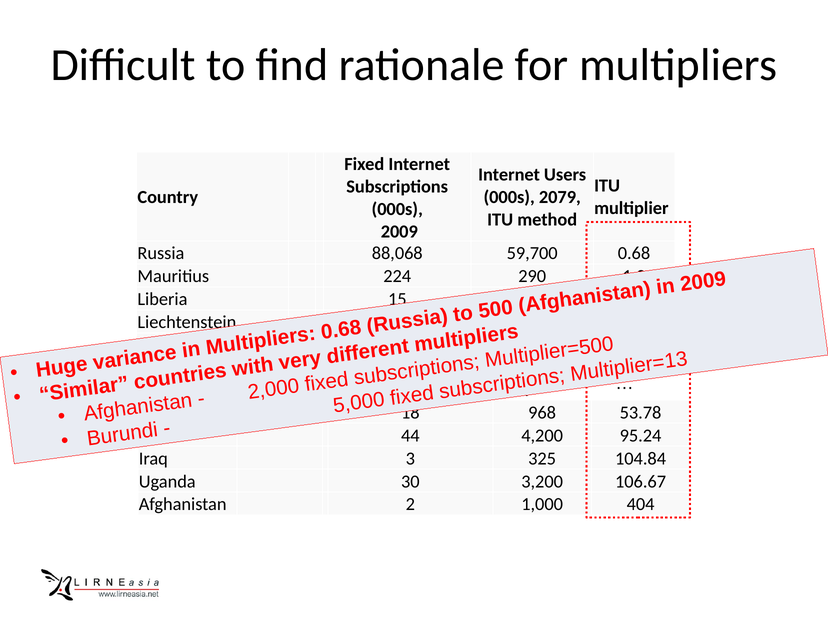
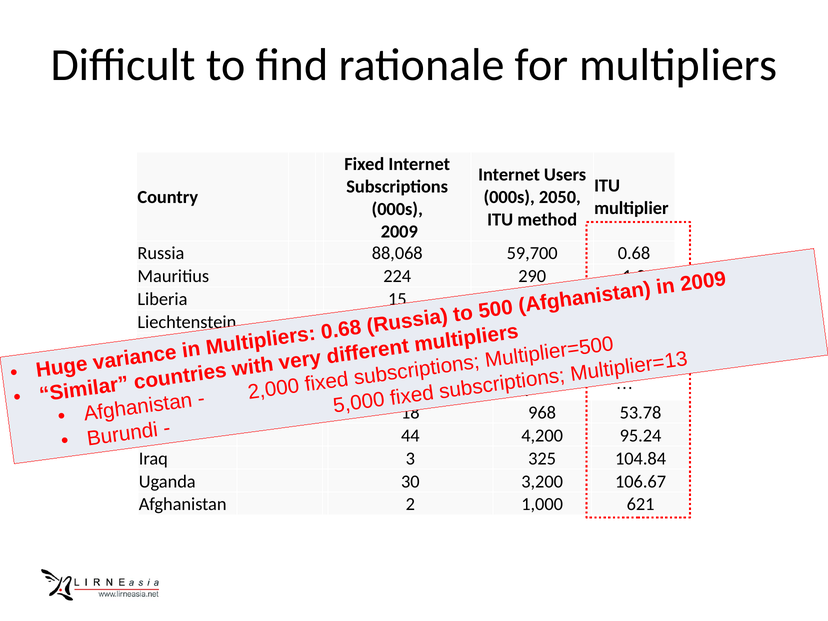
2079: 2079 -> 2050
404: 404 -> 621
